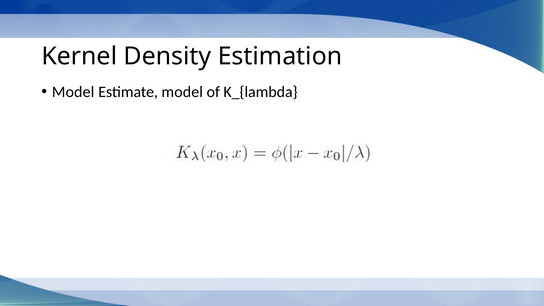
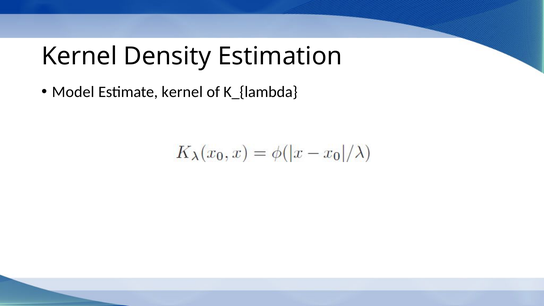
Estimate model: model -> kernel
